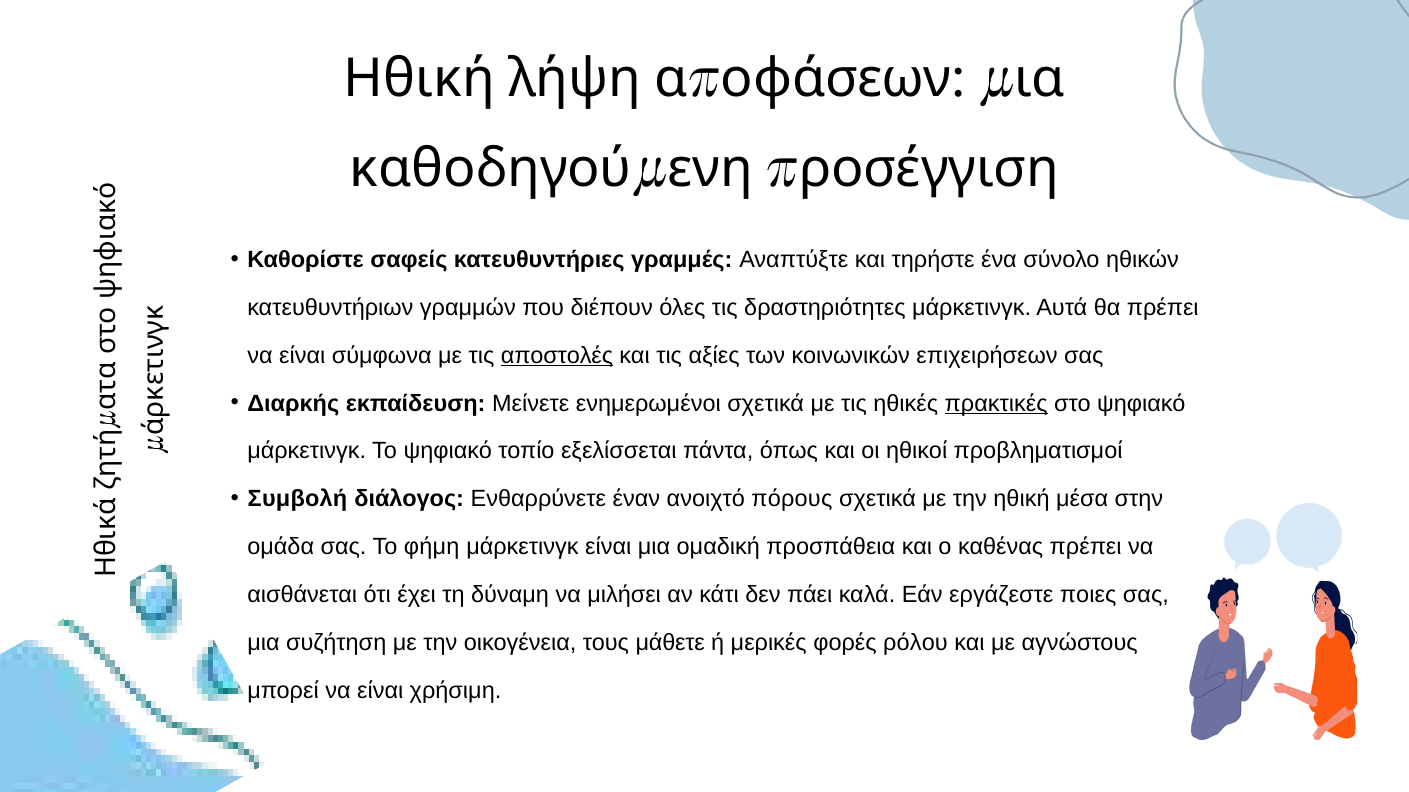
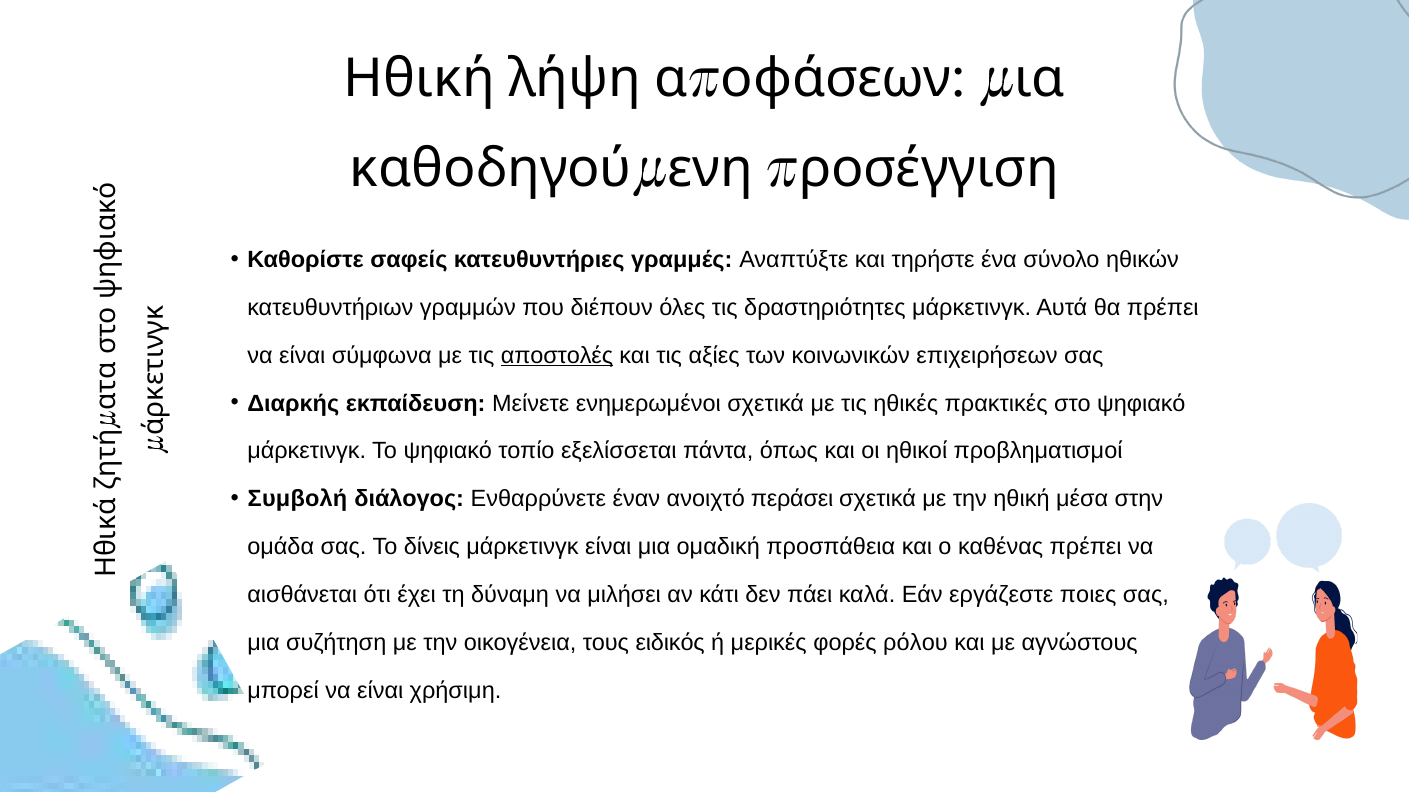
πρακτικές underline: present -> none
πόρους: πόρους -> περάσει
φήμη: φήμη -> δίνεις
μάθετε: μάθετε -> ειδικός
